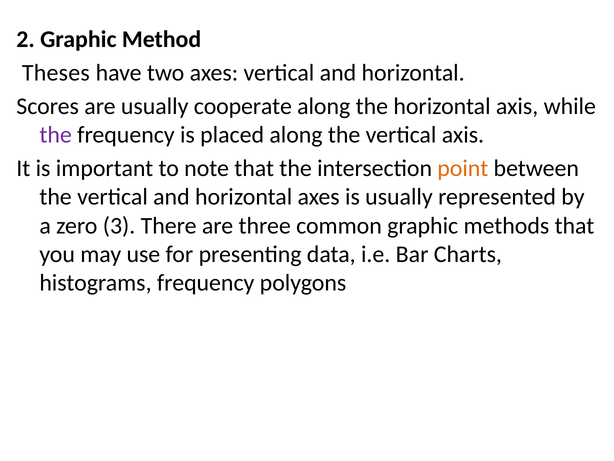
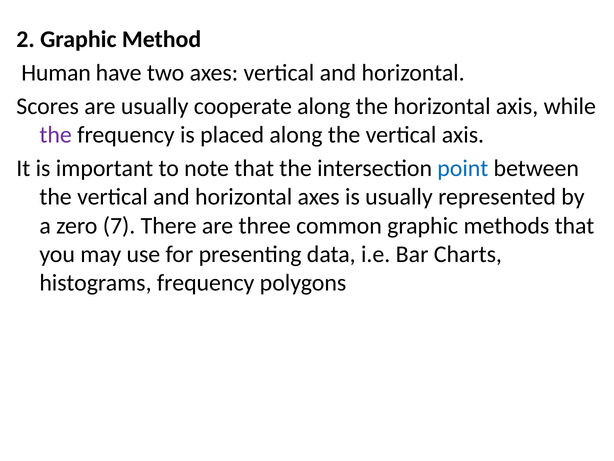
Theses: Theses -> Human
point colour: orange -> blue
3: 3 -> 7
